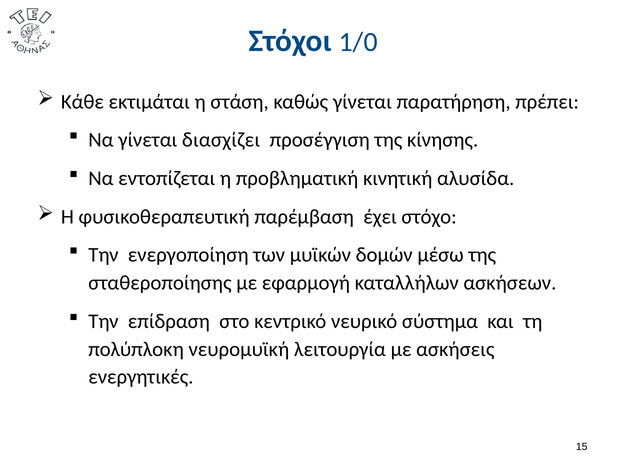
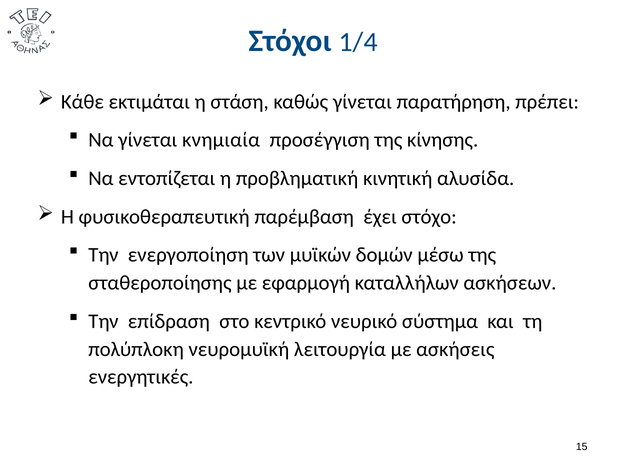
1/0: 1/0 -> 1/4
διασχίζει: διασχίζει -> κνημιαία
